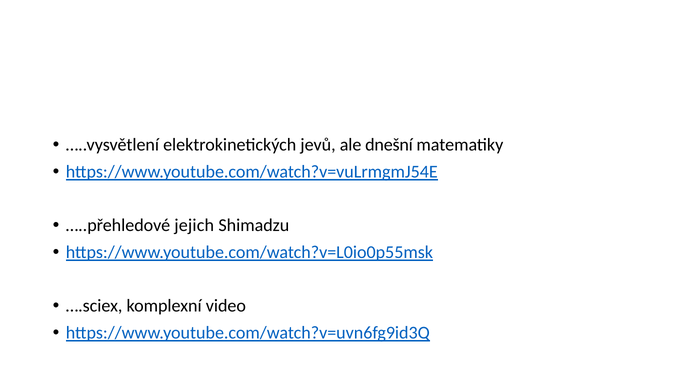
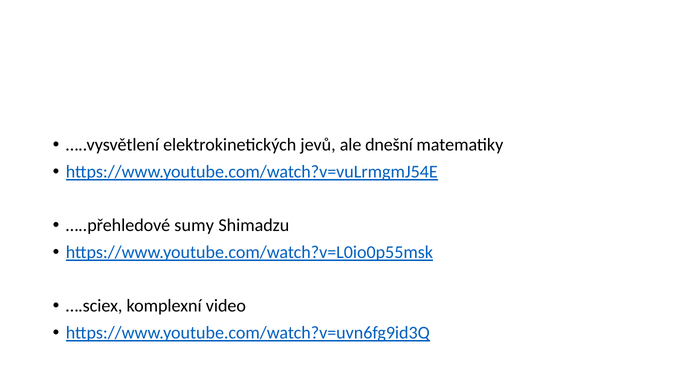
jejich: jejich -> sumy
